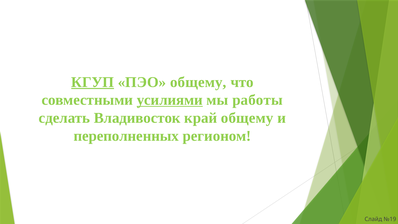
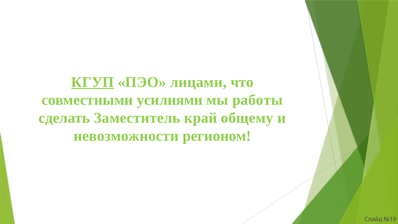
ПЭО общему: общему -> лицами
усилиями underline: present -> none
Владивосток: Владивосток -> Заместитель
переполненных: переполненных -> невозможности
